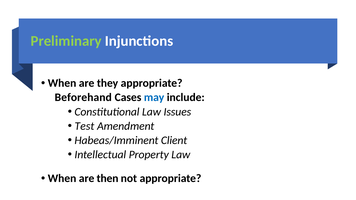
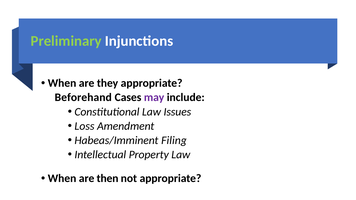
may colour: blue -> purple
Test: Test -> Loss
Client: Client -> Filing
